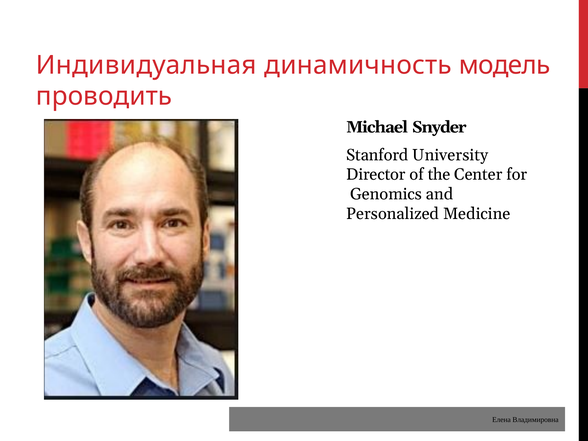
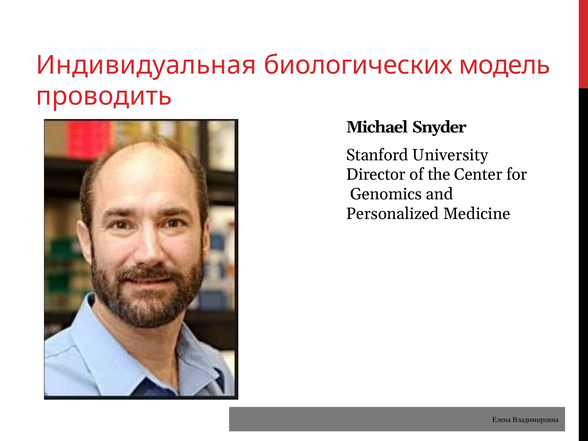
динамичность: динамичность -> биологических
